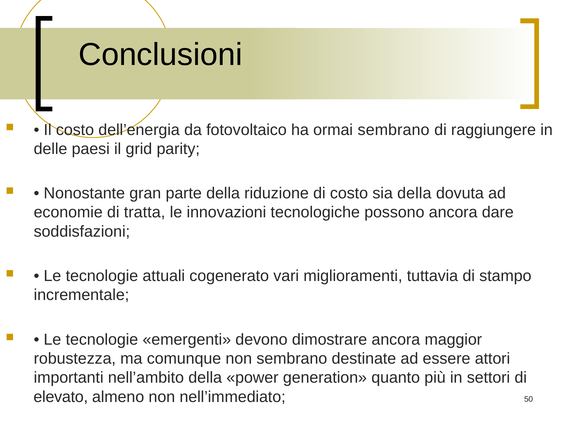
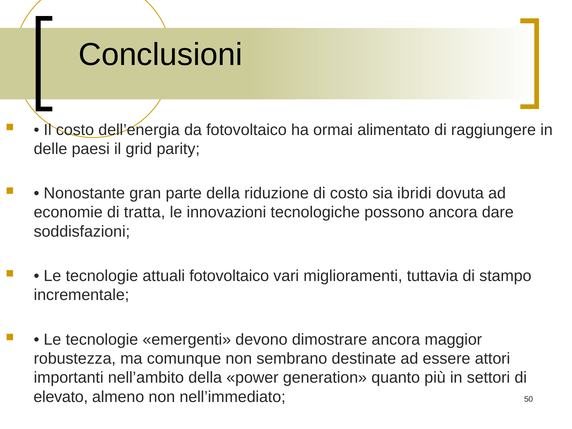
ormai sembrano: sembrano -> alimentato
sia della: della -> ibridi
attuali cogenerato: cogenerato -> fotovoltaico
